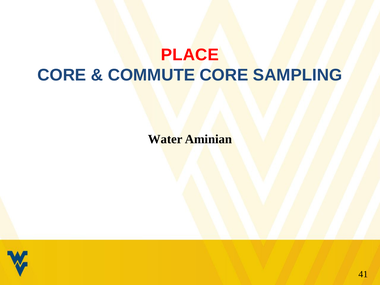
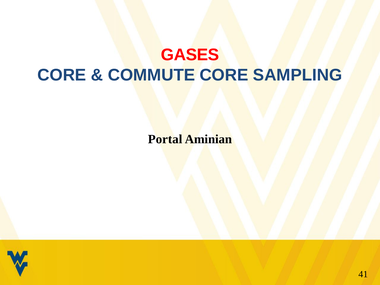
PLACE: PLACE -> GASES
Water: Water -> Portal
